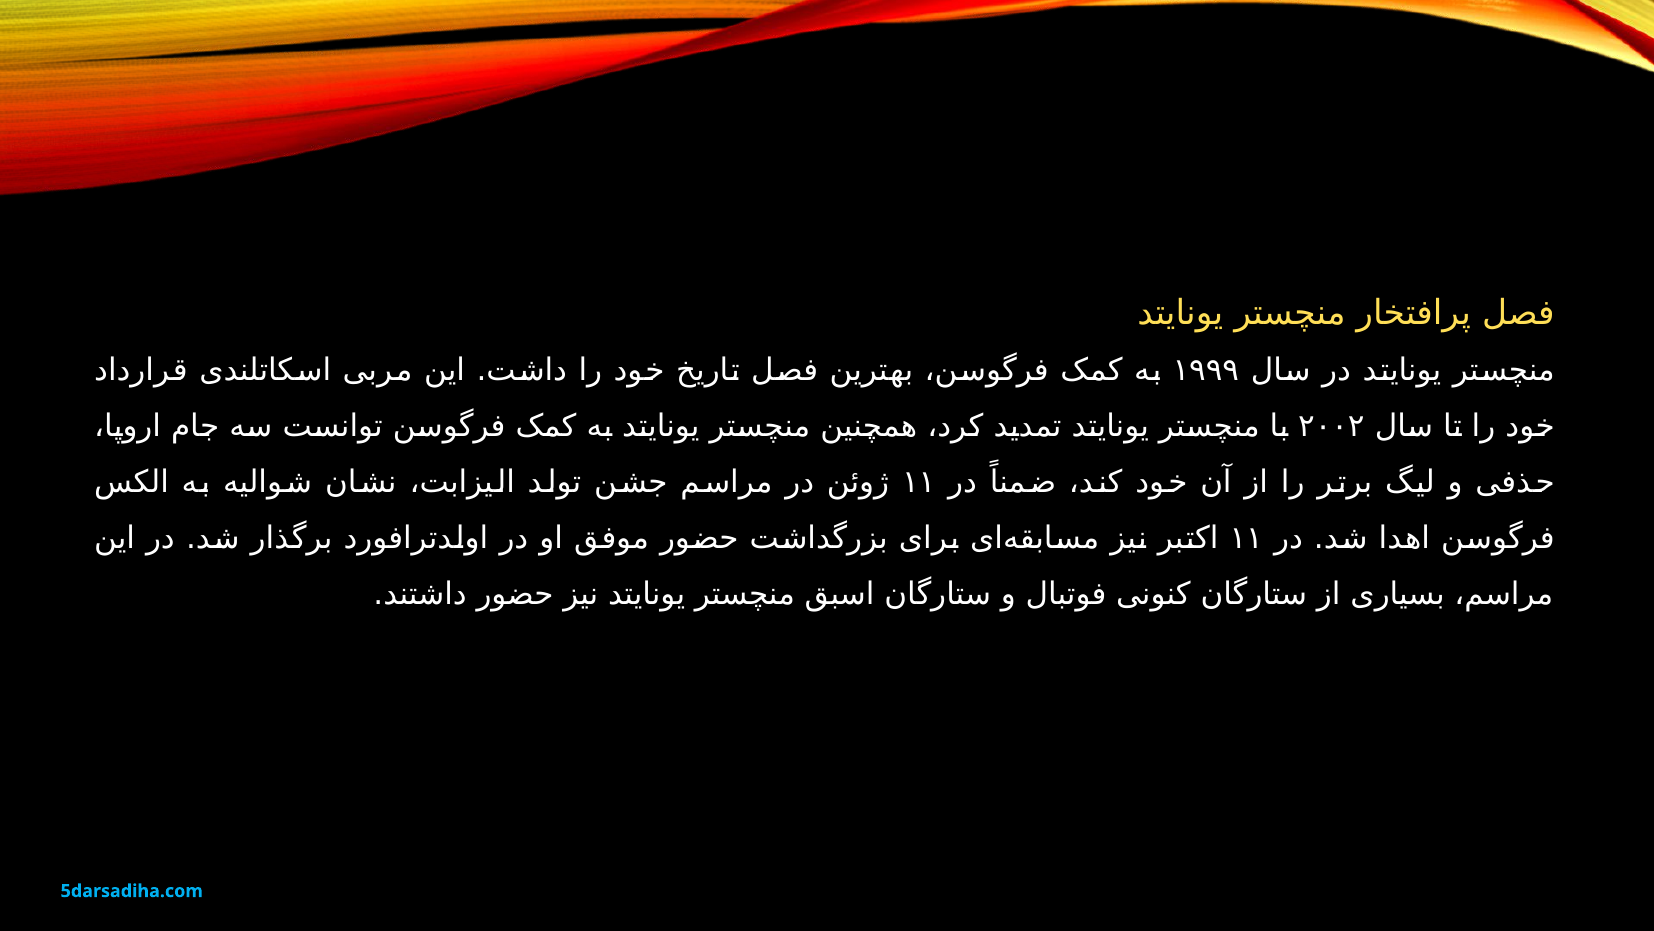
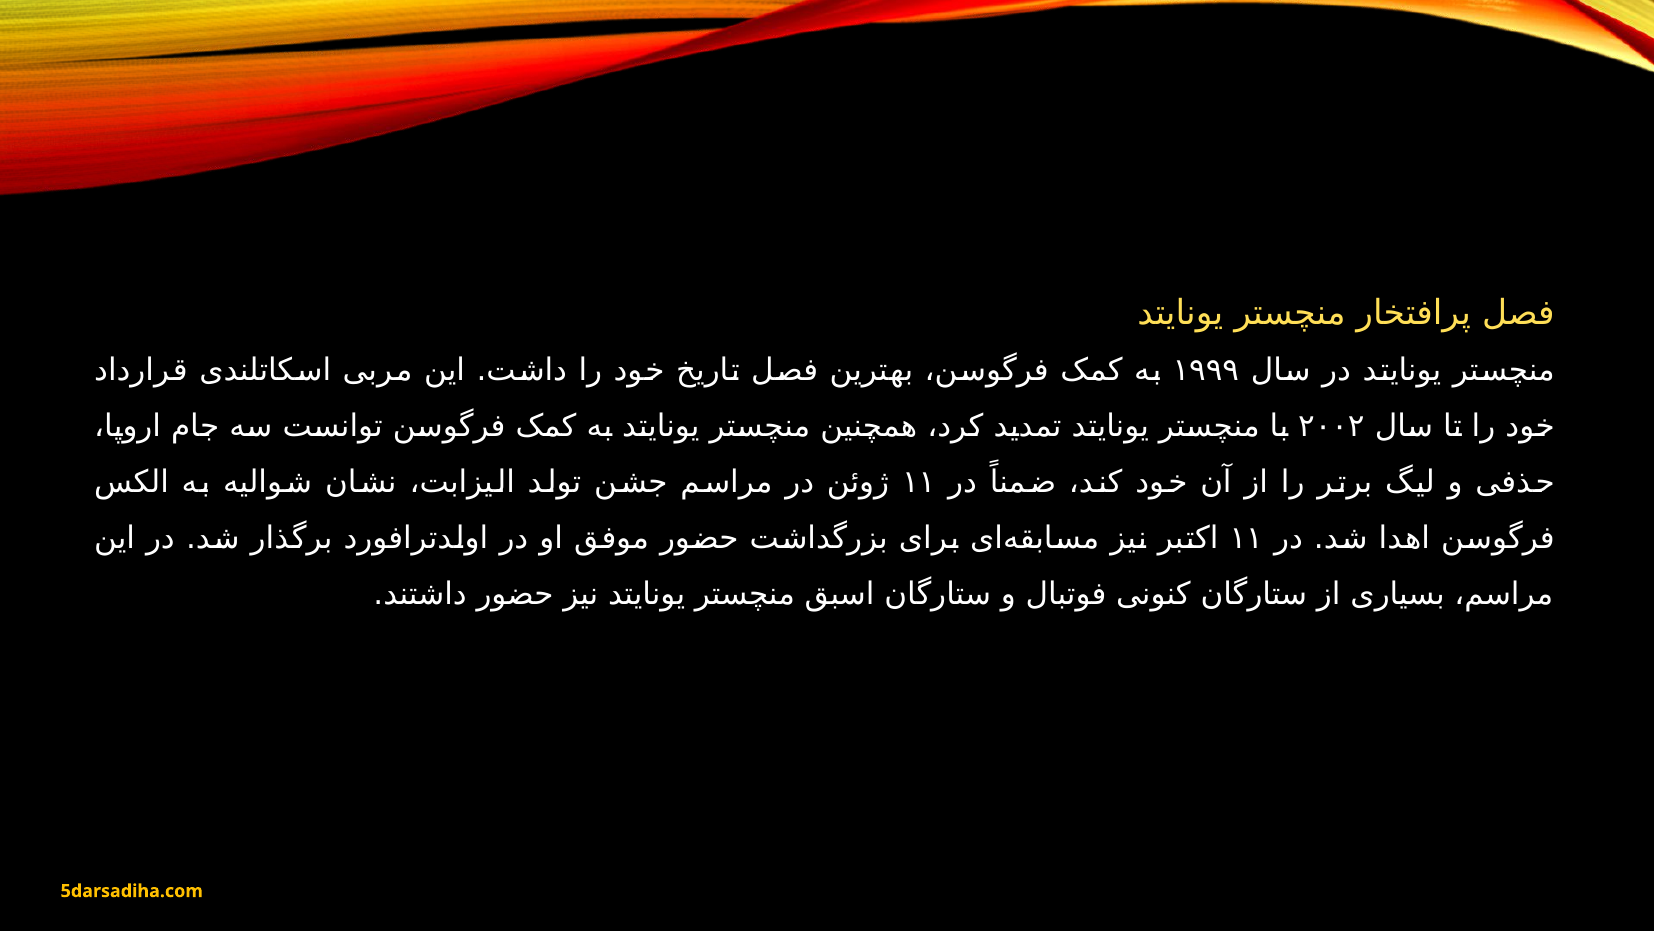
5darsadiha.com colour: light blue -> yellow
